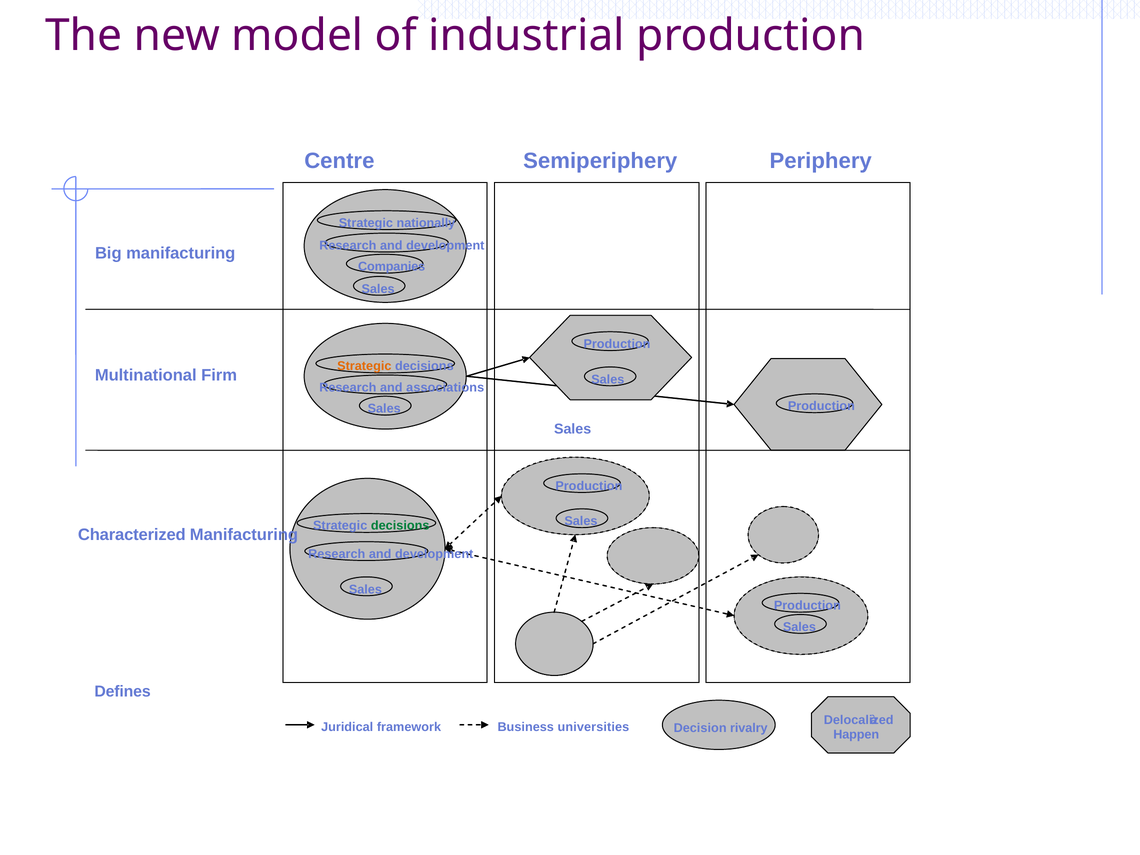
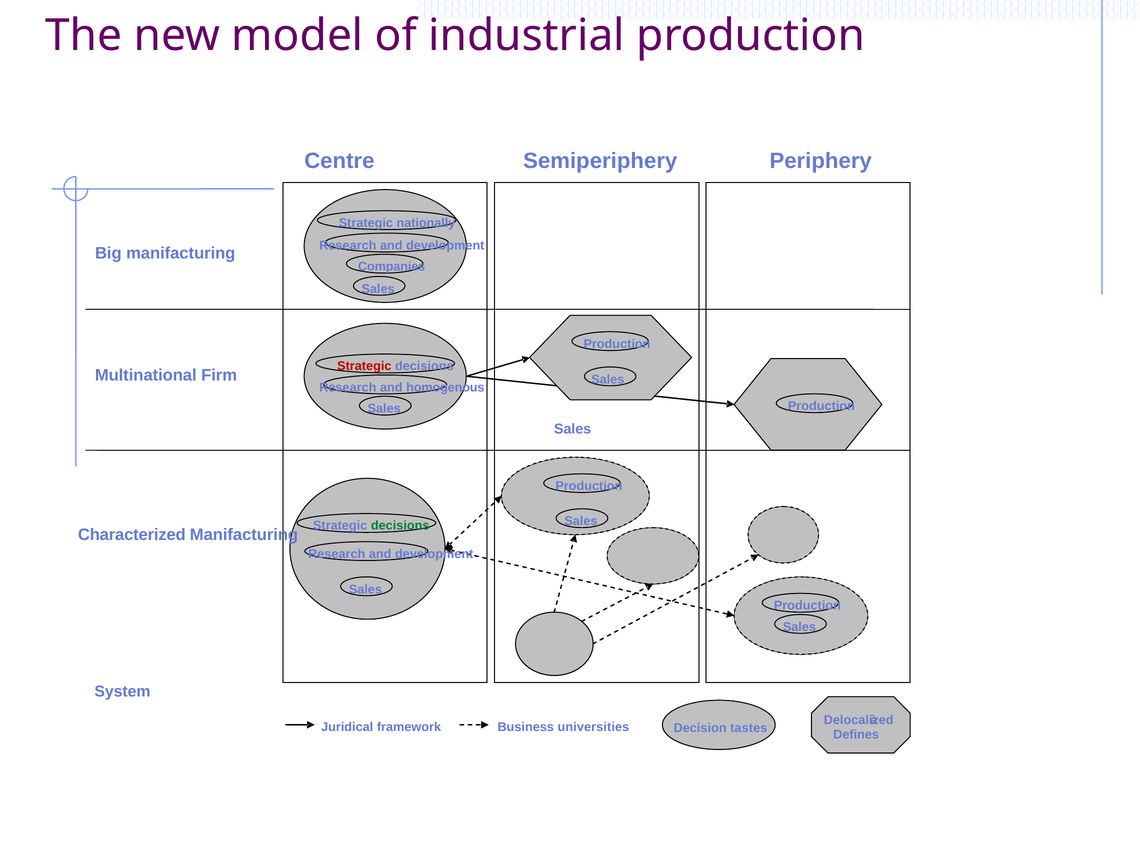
Strategic at (364, 366) colour: orange -> red
associations: associations -> homogenous
Defines: Defines -> System
rivalry: rivalry -> tastes
Happen: Happen -> Defines
